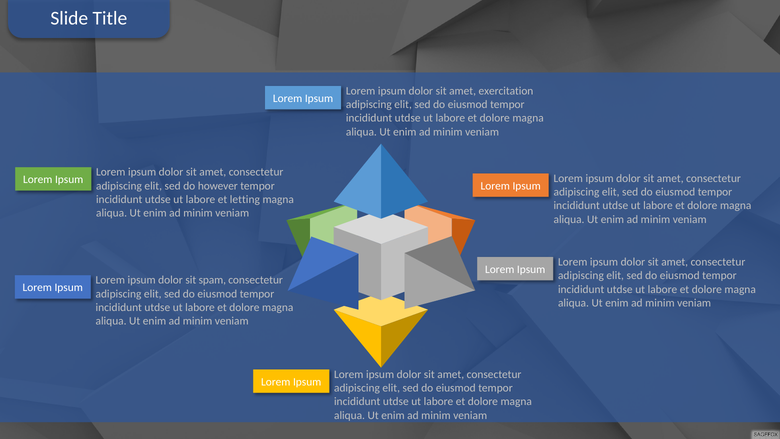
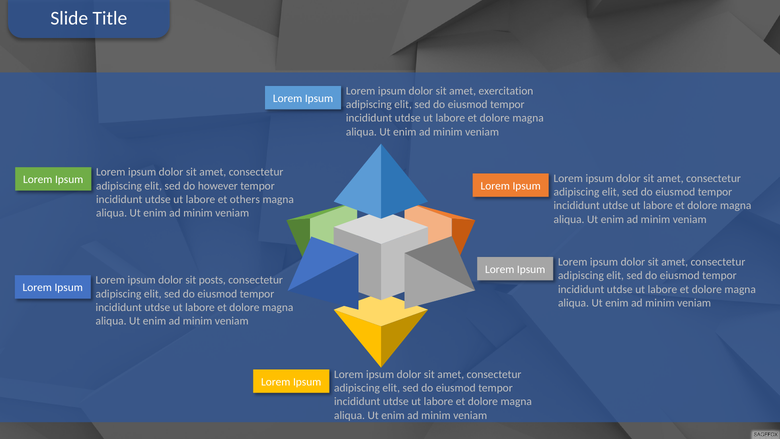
letting: letting -> others
spam: spam -> posts
